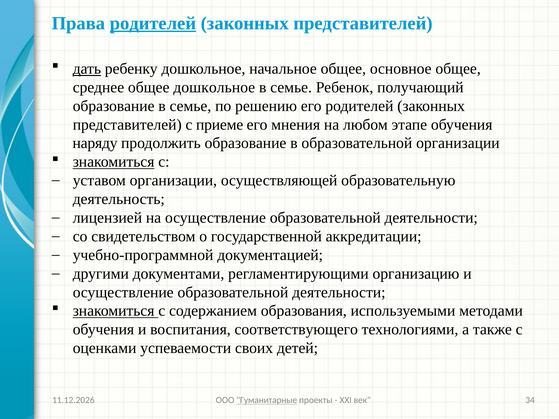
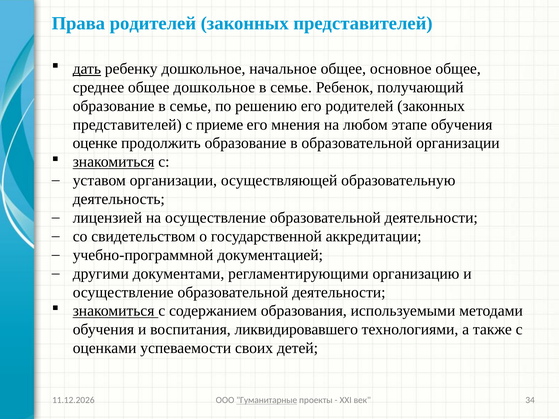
родителей at (153, 23) underline: present -> none
наряду: наряду -> оценке
соответствующего: соответствующего -> ликвидировавшего
